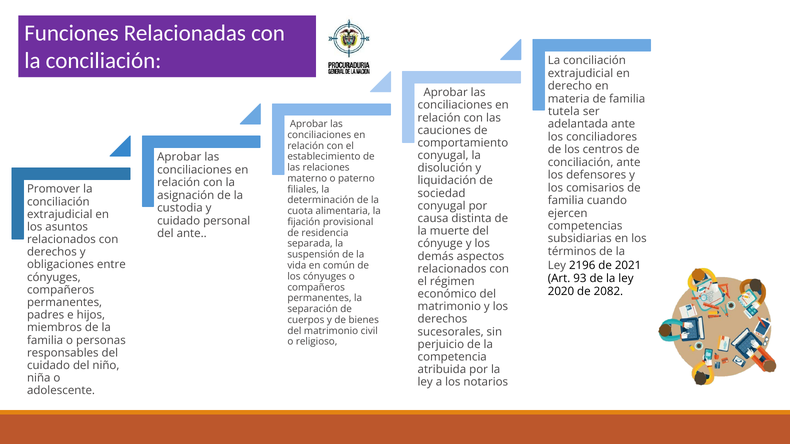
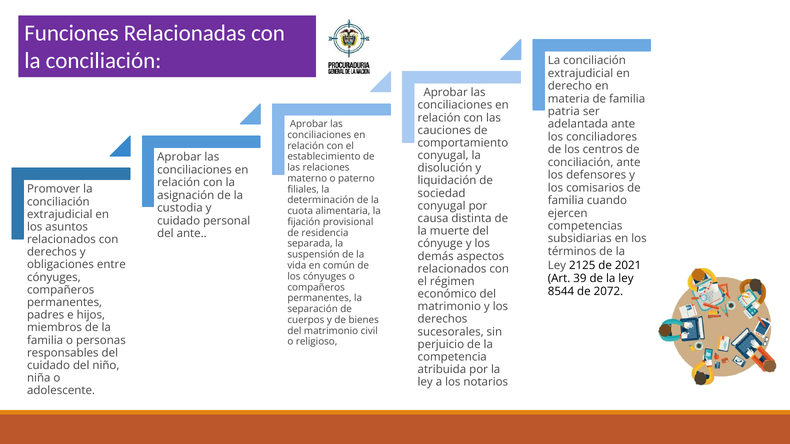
tutela: tutela -> patria
2196: 2196 -> 2125
93: 93 -> 39
2020: 2020 -> 8544
2082: 2082 -> 2072
